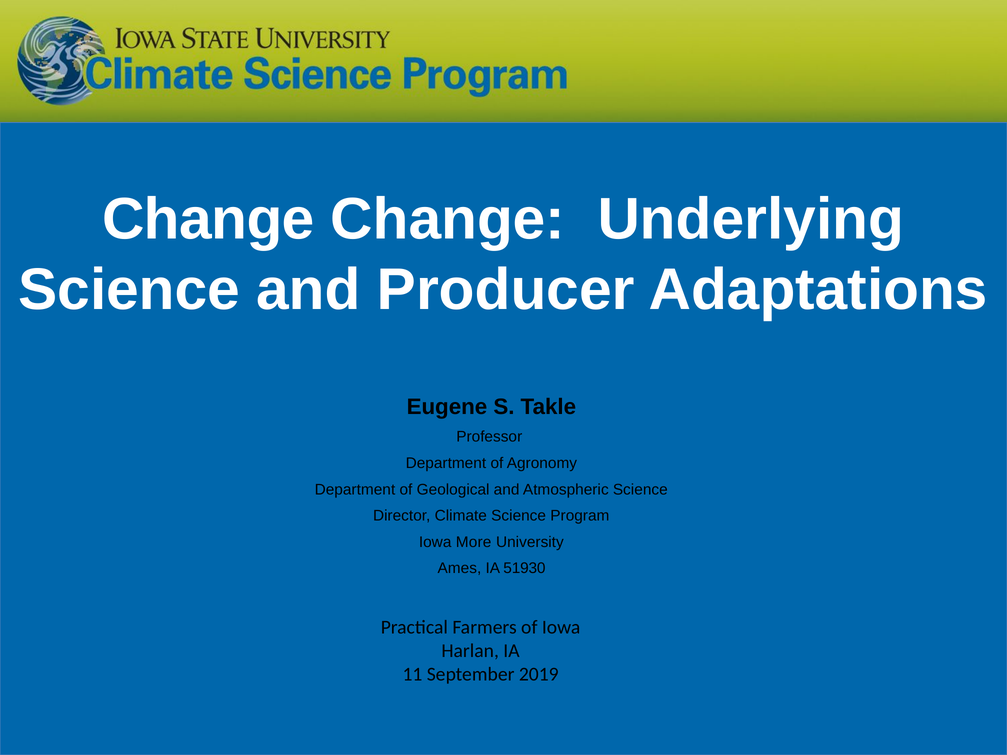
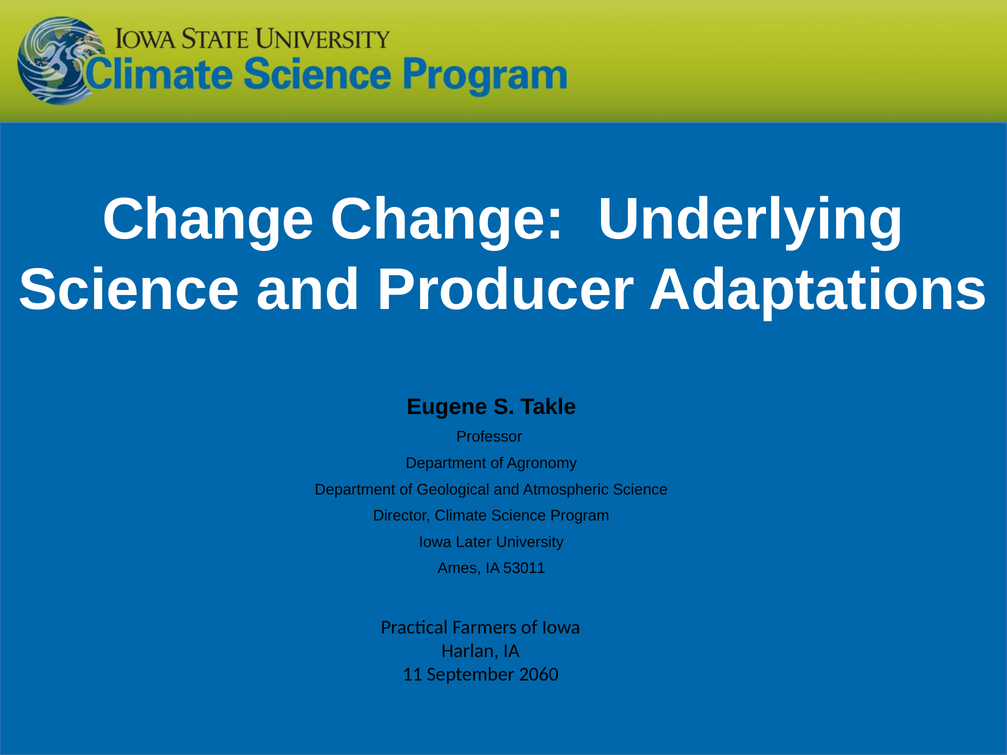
More: More -> Later
51930: 51930 -> 53011
2019: 2019 -> 2060
